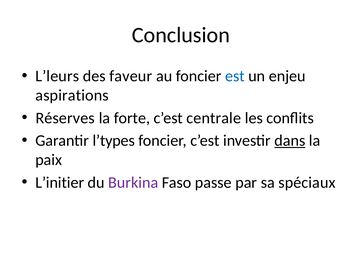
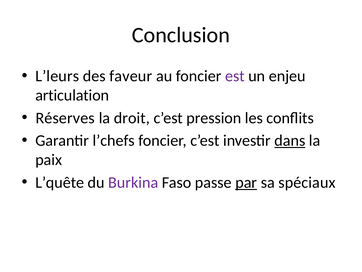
est colour: blue -> purple
aspirations: aspirations -> articulation
forte: forte -> droit
centrale: centrale -> pression
l’types: l’types -> l’chefs
L’initier: L’initier -> L’quête
par underline: none -> present
